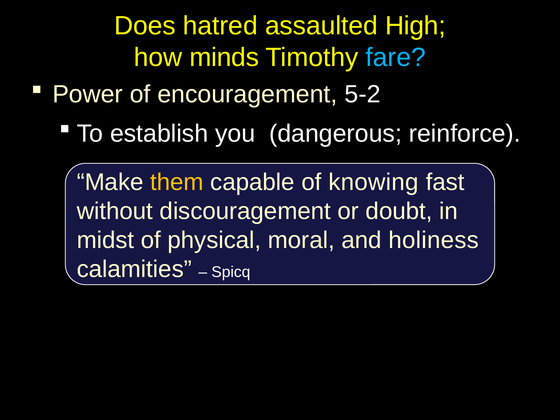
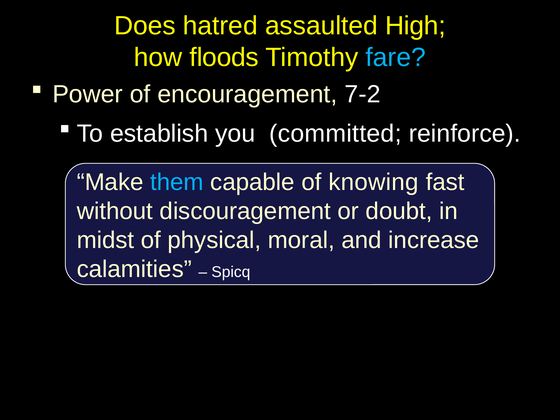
minds: minds -> floods
5-2: 5-2 -> 7-2
dangerous: dangerous -> committed
them colour: yellow -> light blue
holiness: holiness -> increase
